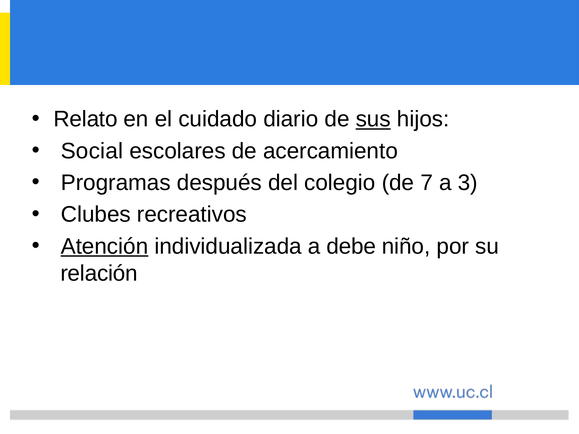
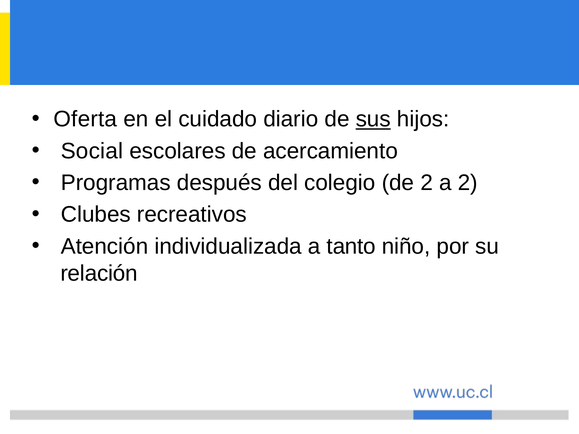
Relato: Relato -> Oferta
de 7: 7 -> 2
a 3: 3 -> 2
Atención underline: present -> none
debe: debe -> tanto
